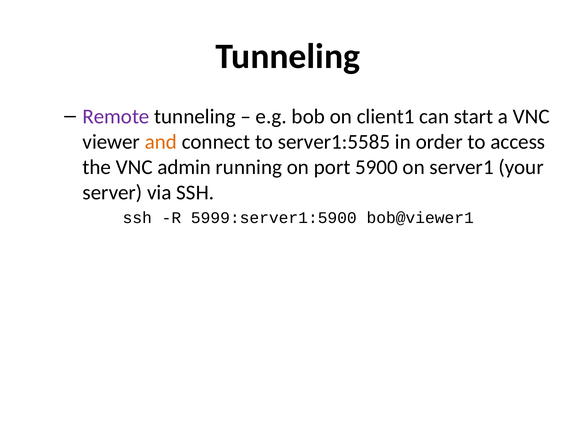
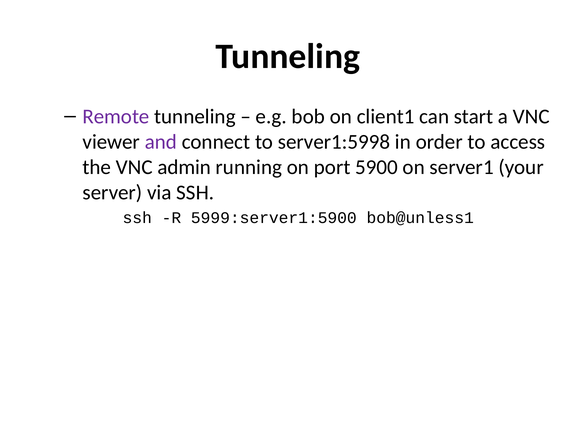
and colour: orange -> purple
server1:5585: server1:5585 -> server1:5998
bob@viewer1: bob@viewer1 -> bob@unless1
